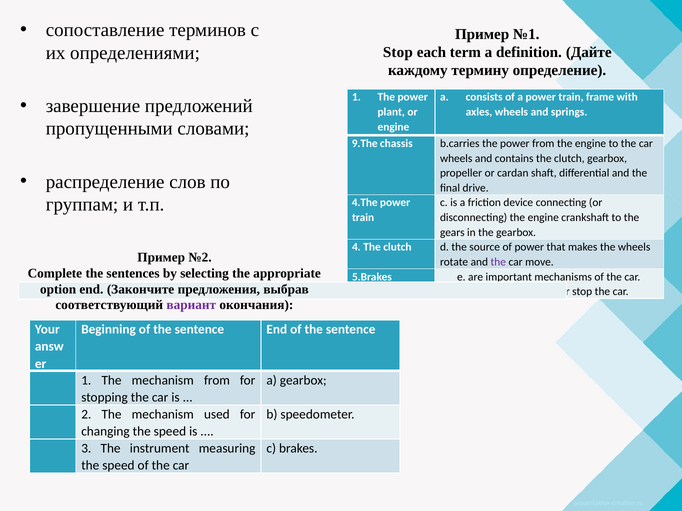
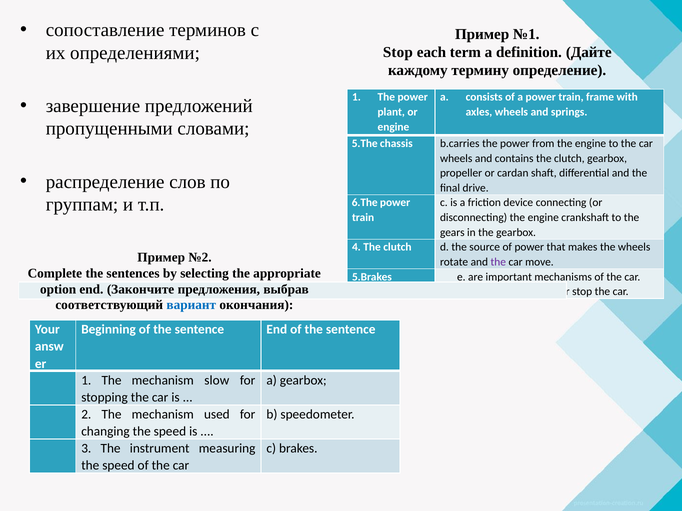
9.The: 9.The -> 5.The
4.The: 4.The -> 6.The
вариант colour: purple -> blue
mechanism from: from -> slow
